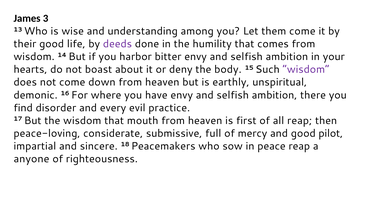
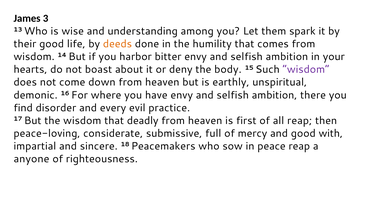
them come: come -> spark
deeds colour: purple -> orange
mouth: mouth -> deadly
pilot: pilot -> with
